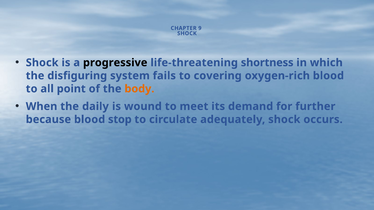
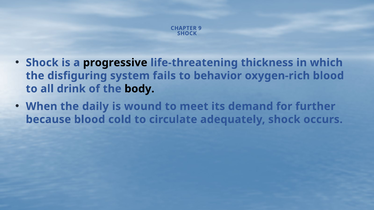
shortness: shortness -> thickness
covering: covering -> behavior
point: point -> drink
body colour: orange -> black
stop: stop -> cold
